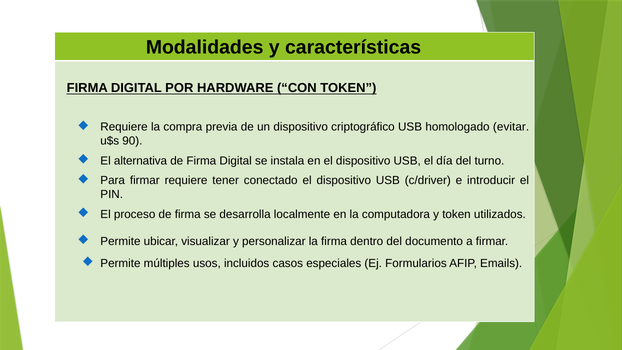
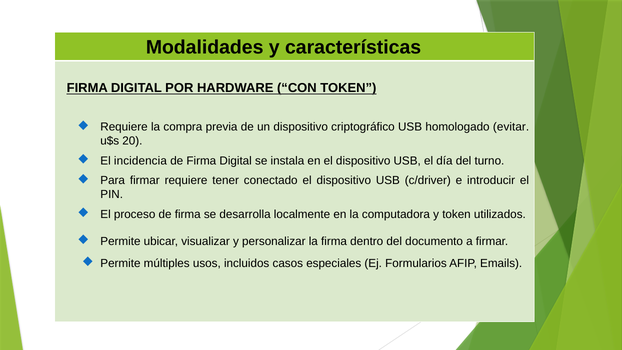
90: 90 -> 20
alternativa: alternativa -> incidencia
